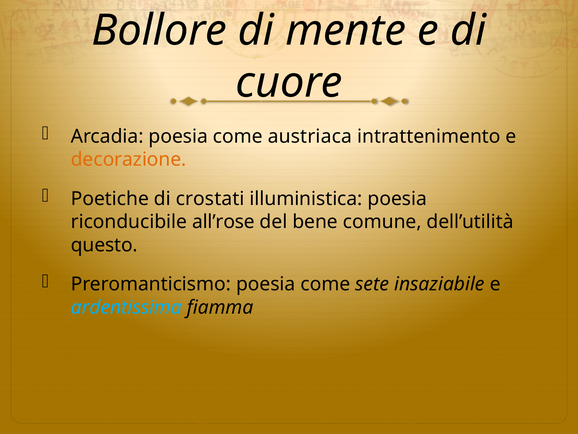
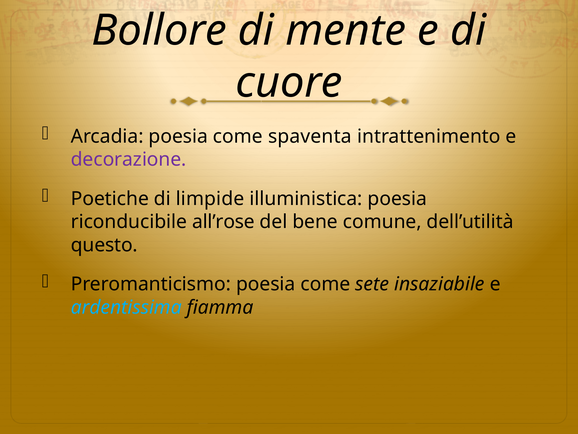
austriaca: austriaca -> spaventa
decorazione colour: orange -> purple
crostati: crostati -> limpide
